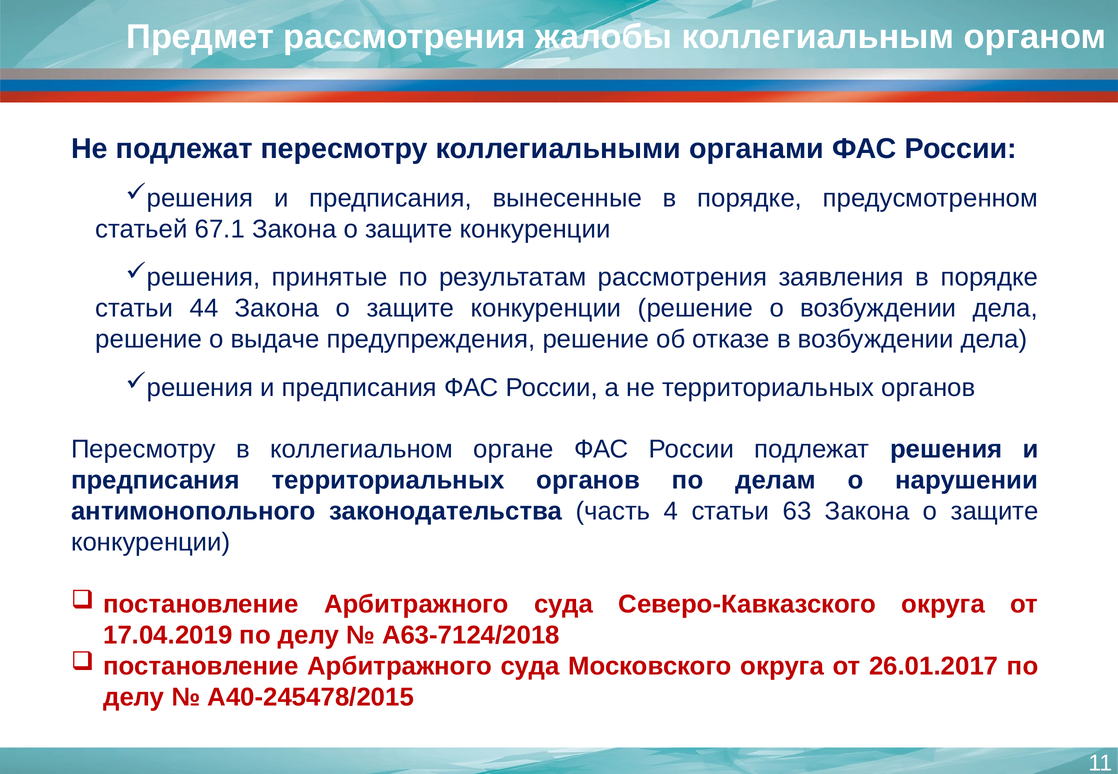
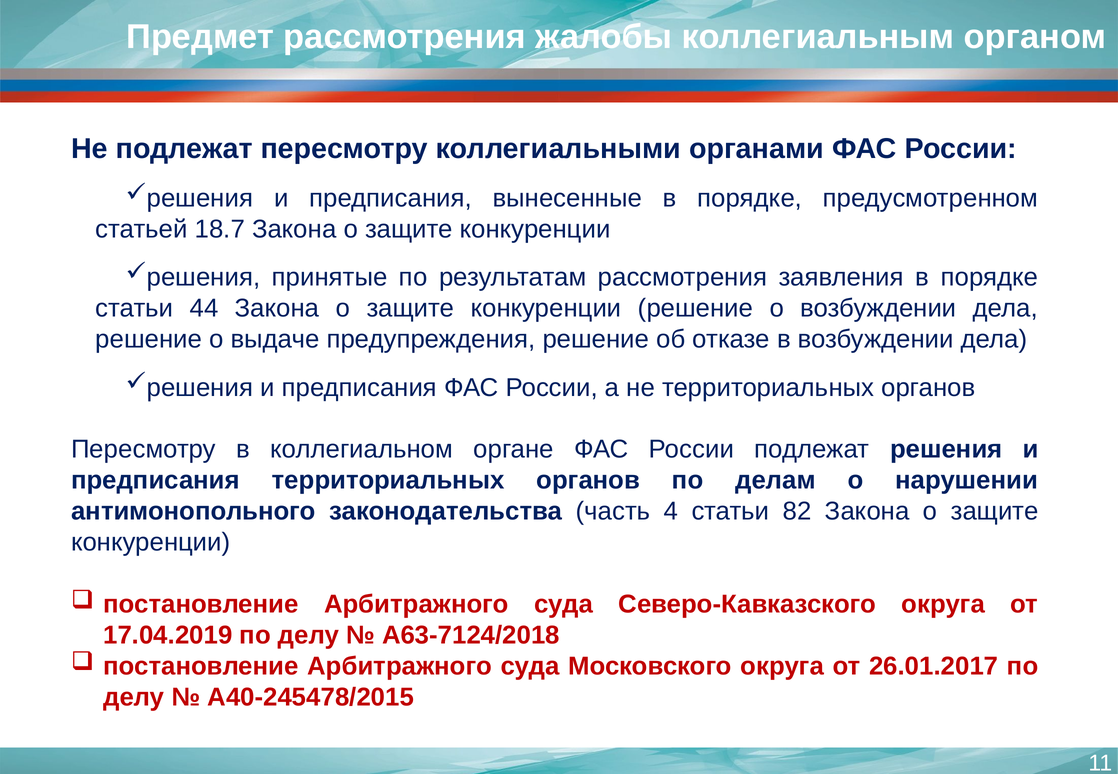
67.1: 67.1 -> 18.7
63: 63 -> 82
